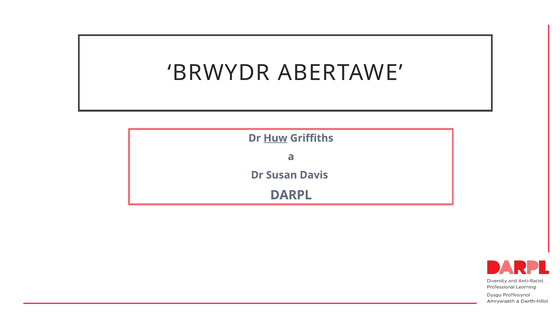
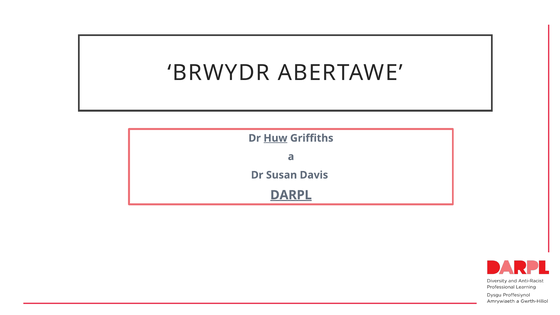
DARPL underline: none -> present
